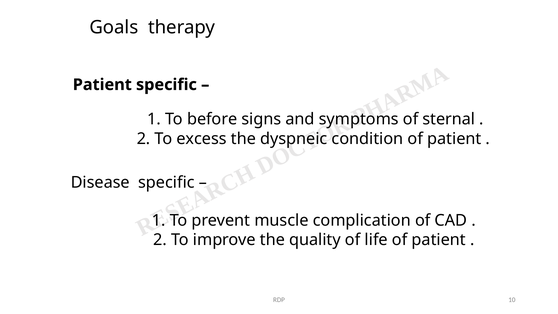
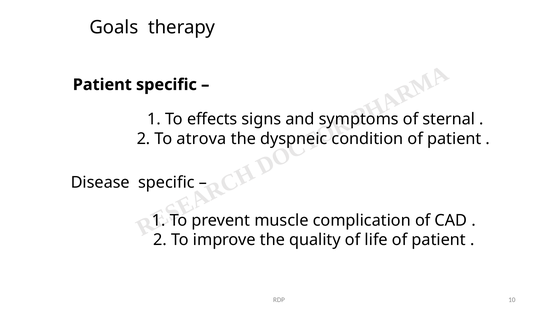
before: before -> effects
excess: excess -> atrova
